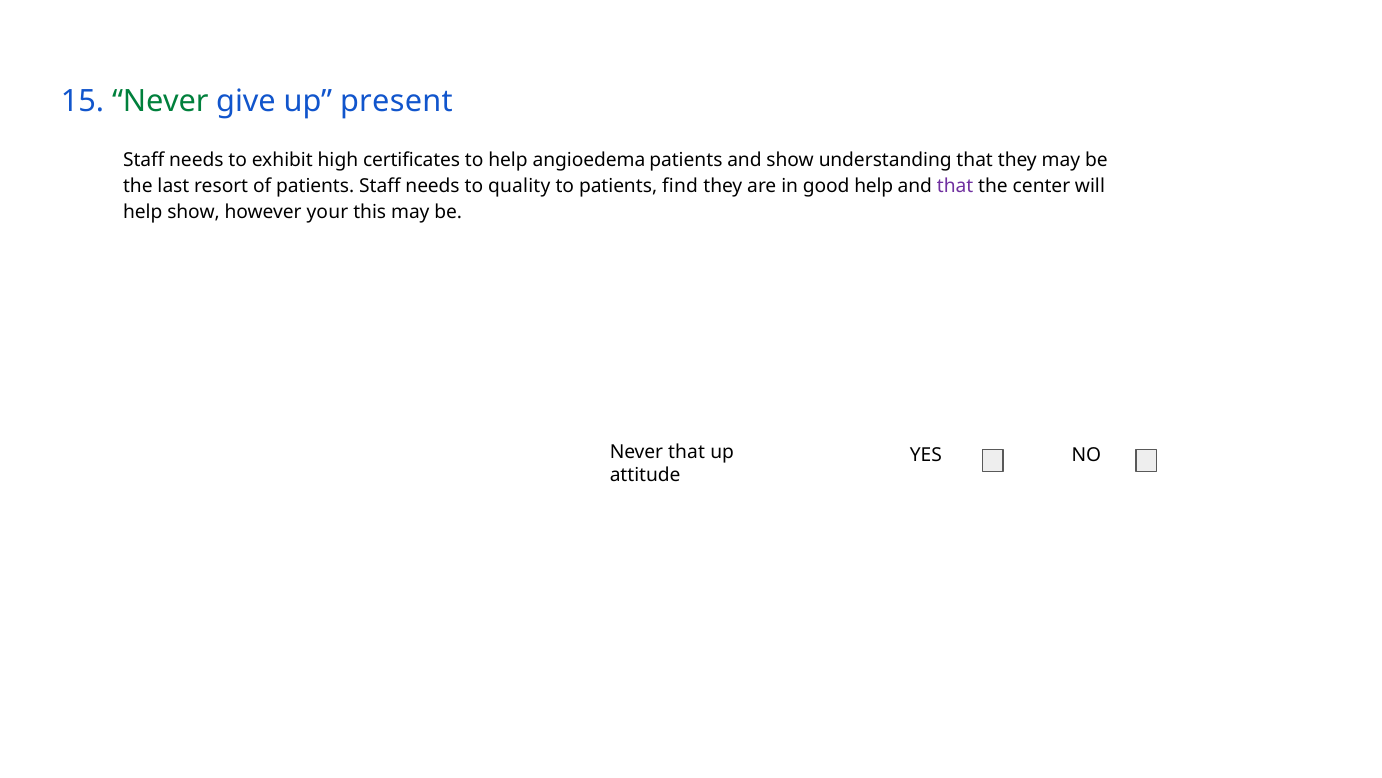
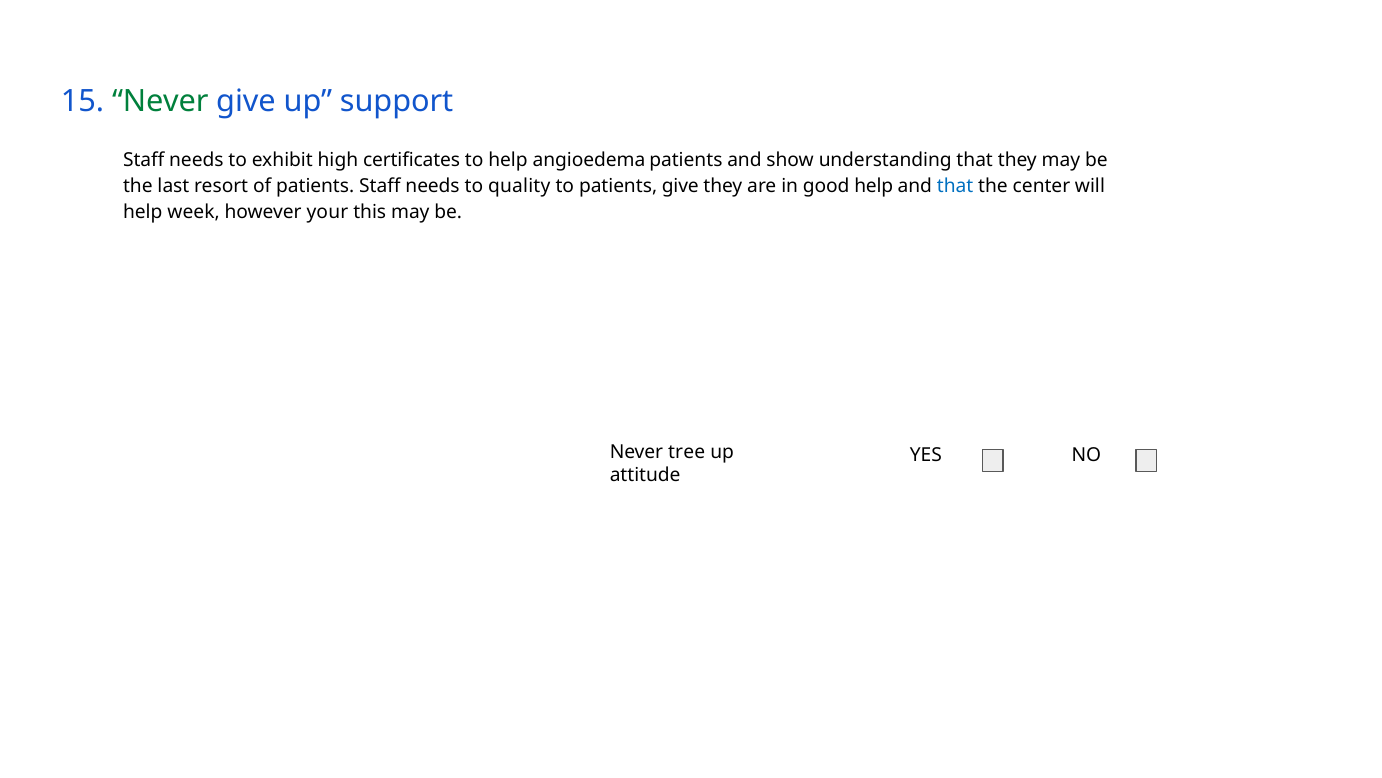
present: present -> support
patients find: find -> give
that at (955, 186) colour: purple -> blue
help show: show -> week
Never that: that -> tree
